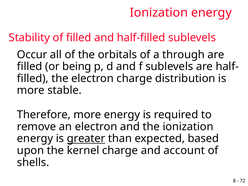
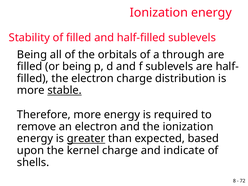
Occur at (32, 55): Occur -> Being
stable underline: none -> present
account: account -> indicate
